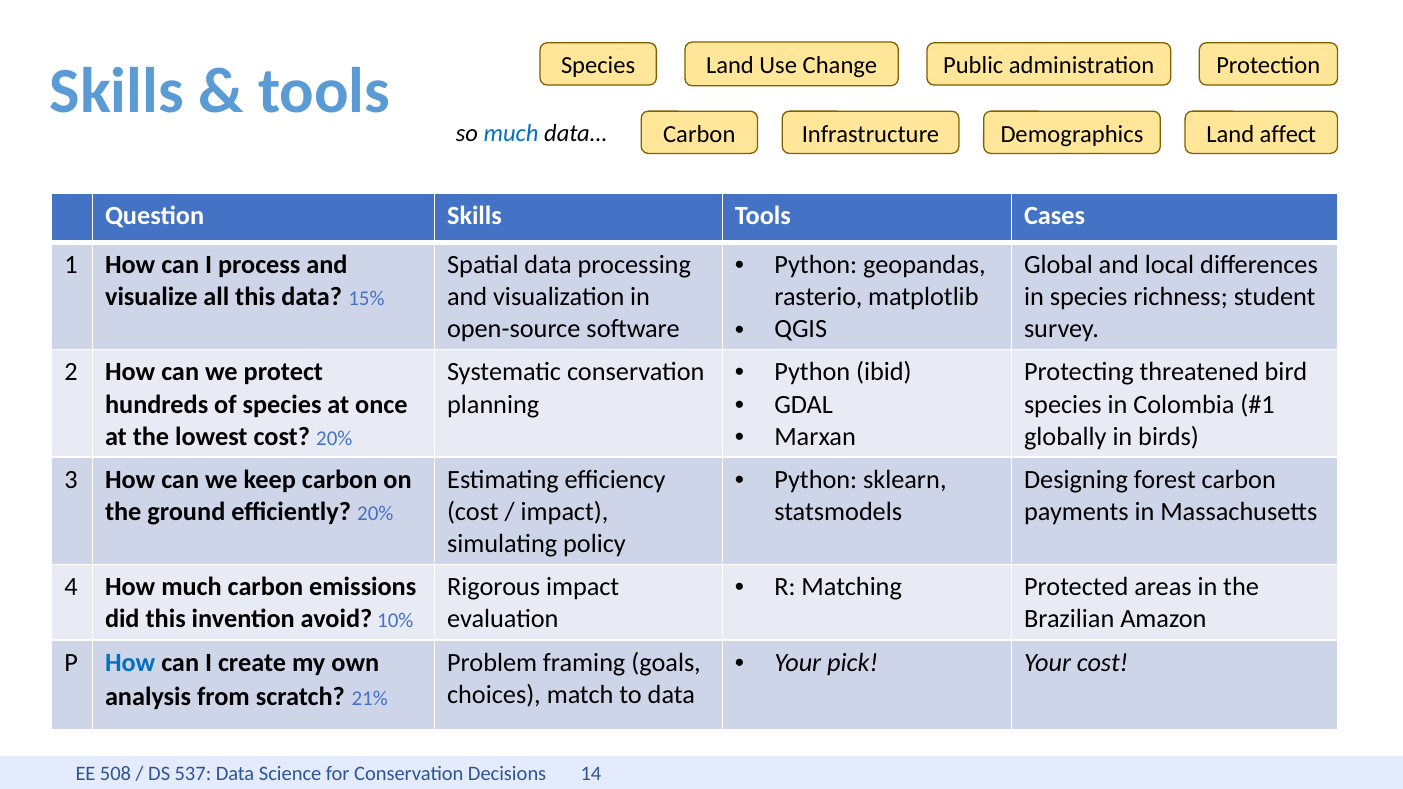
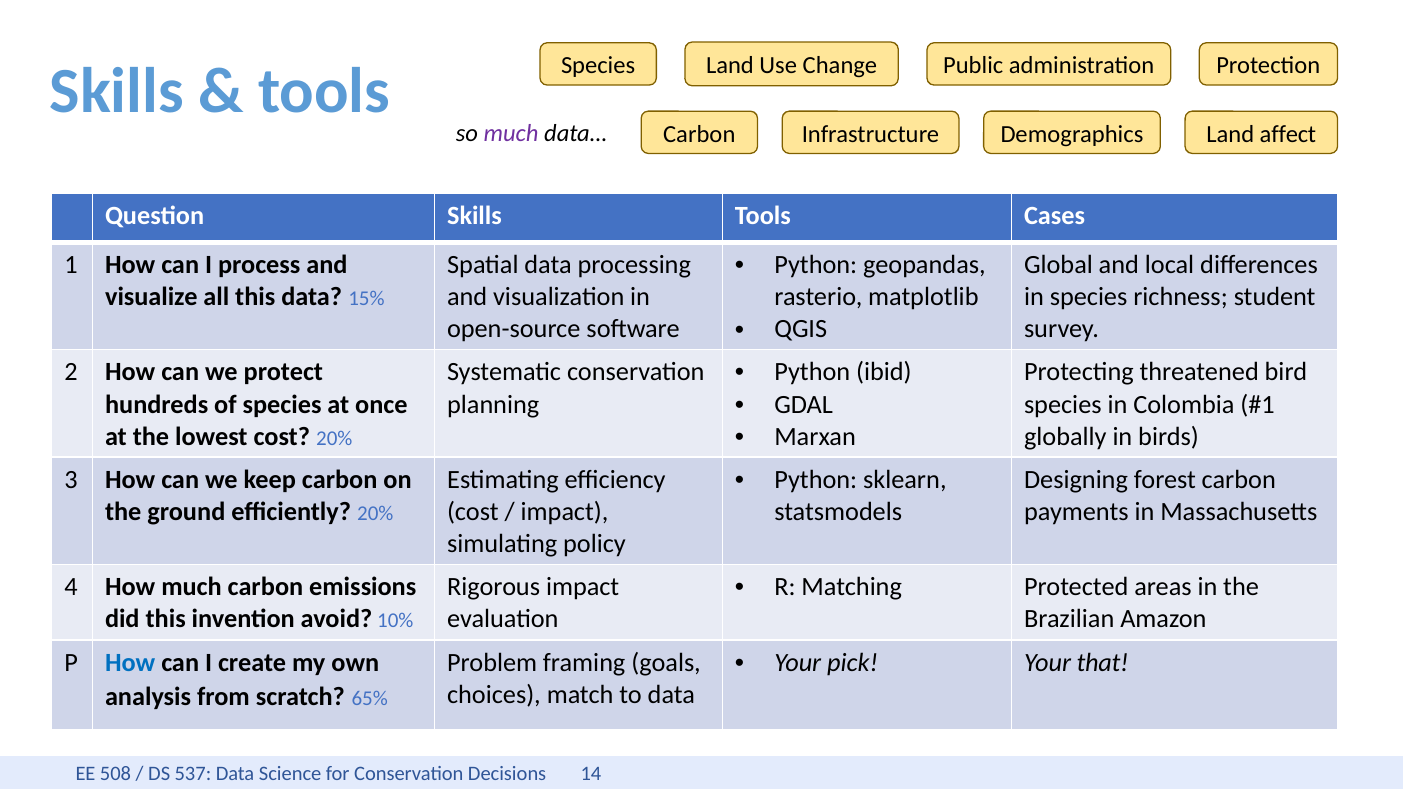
much at (511, 134) colour: blue -> purple
Your cost: cost -> that
21%: 21% -> 65%
